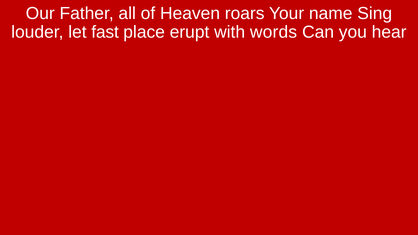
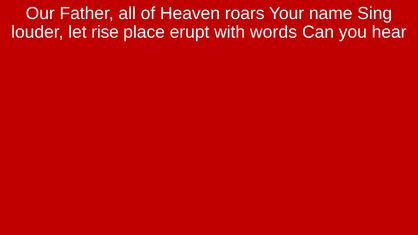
fast: fast -> rise
